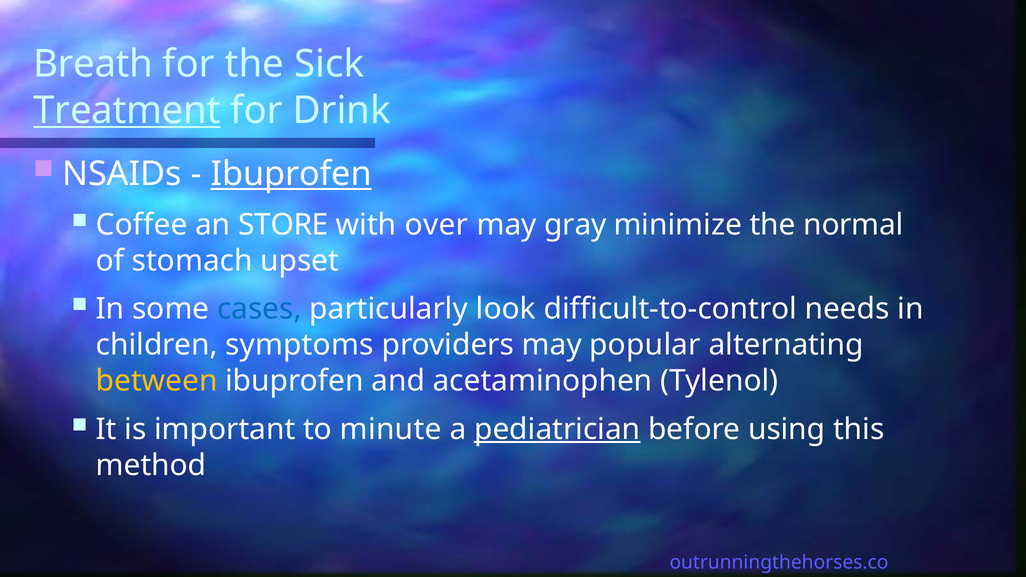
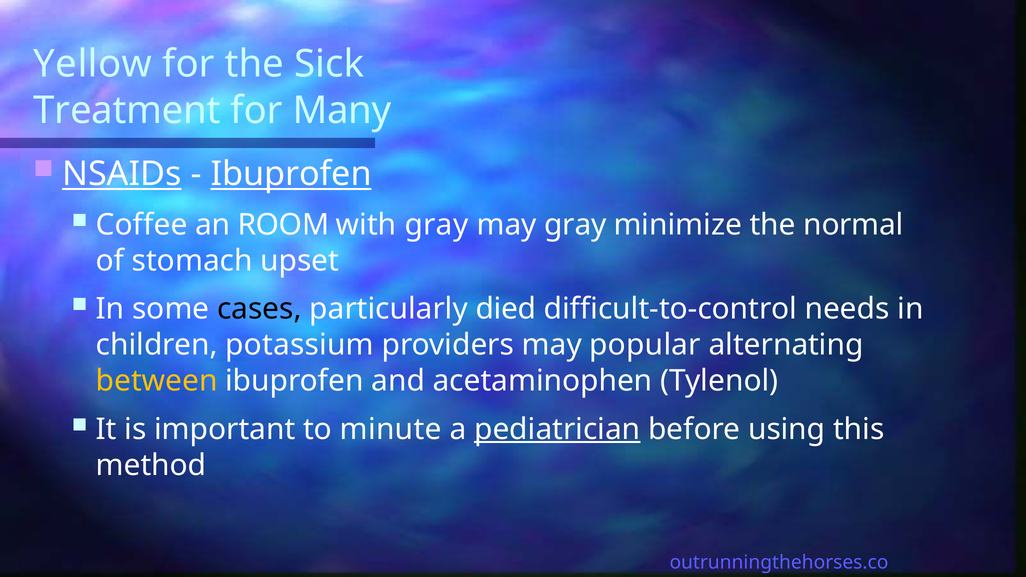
Breath: Breath -> Yellow
Treatment underline: present -> none
Drink: Drink -> Many
NSAIDs underline: none -> present
STORE: STORE -> ROOM
with over: over -> gray
cases colour: blue -> black
look: look -> died
symptoms: symptoms -> potassium
